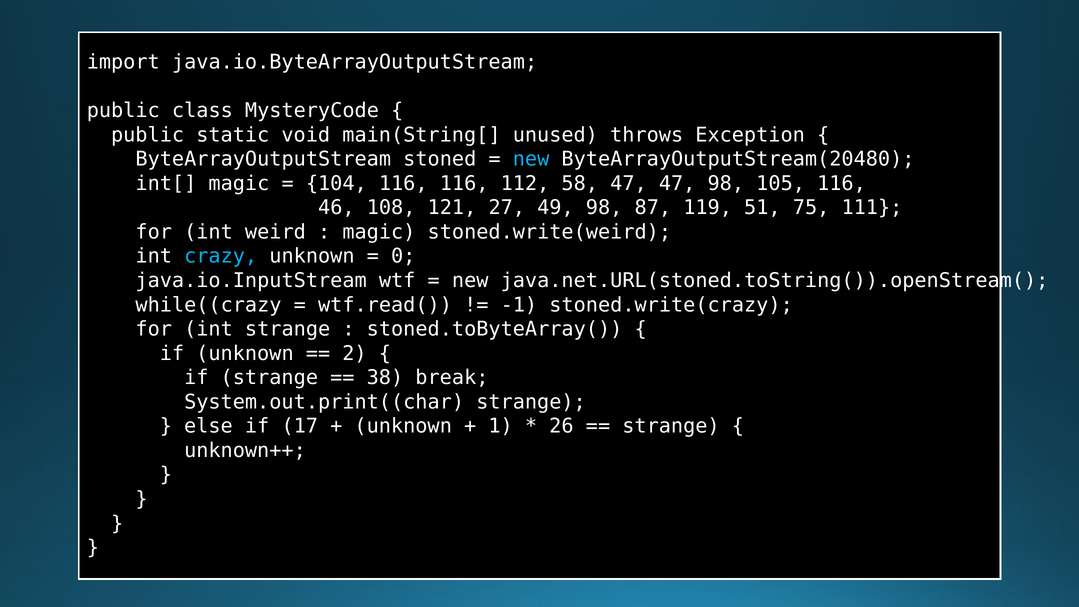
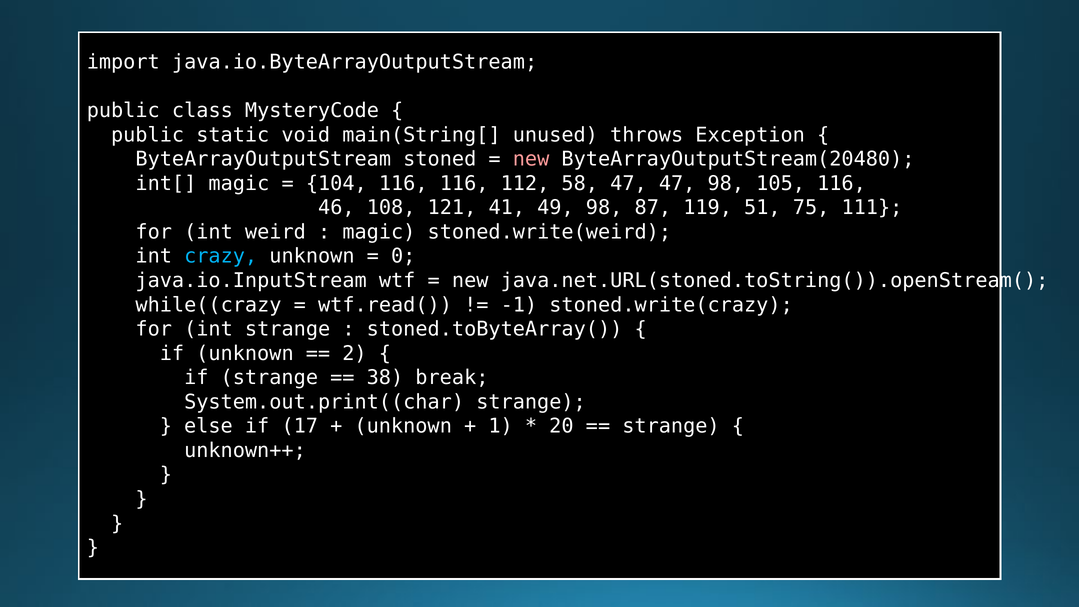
new at (531, 159) colour: light blue -> pink
27: 27 -> 41
26: 26 -> 20
